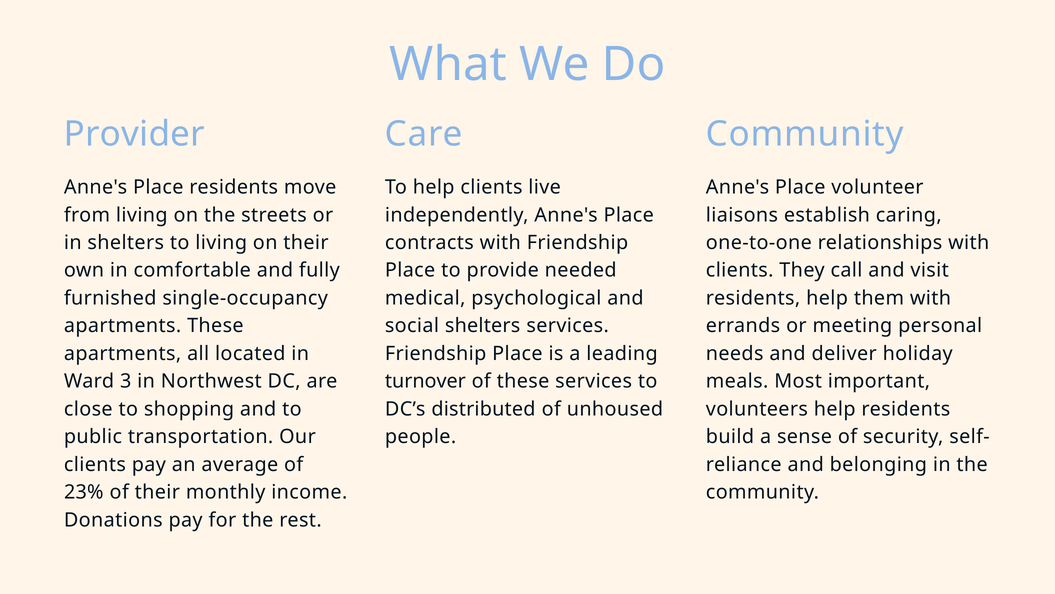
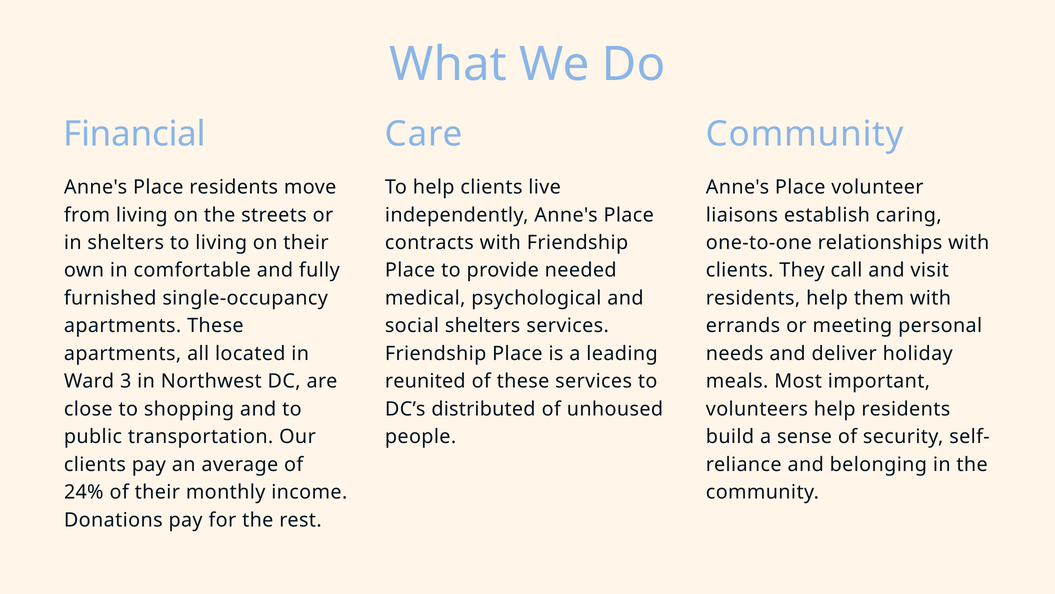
Provider: Provider -> Financial
turnover: turnover -> reunited
23%: 23% -> 24%
